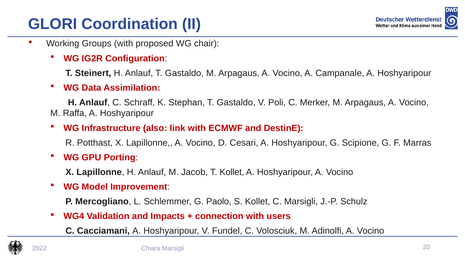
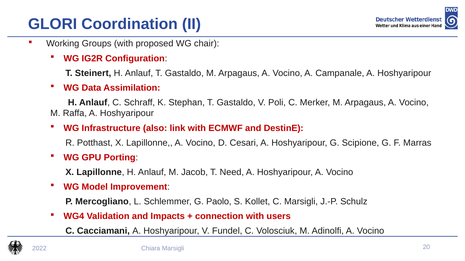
T Kollet: Kollet -> Need
